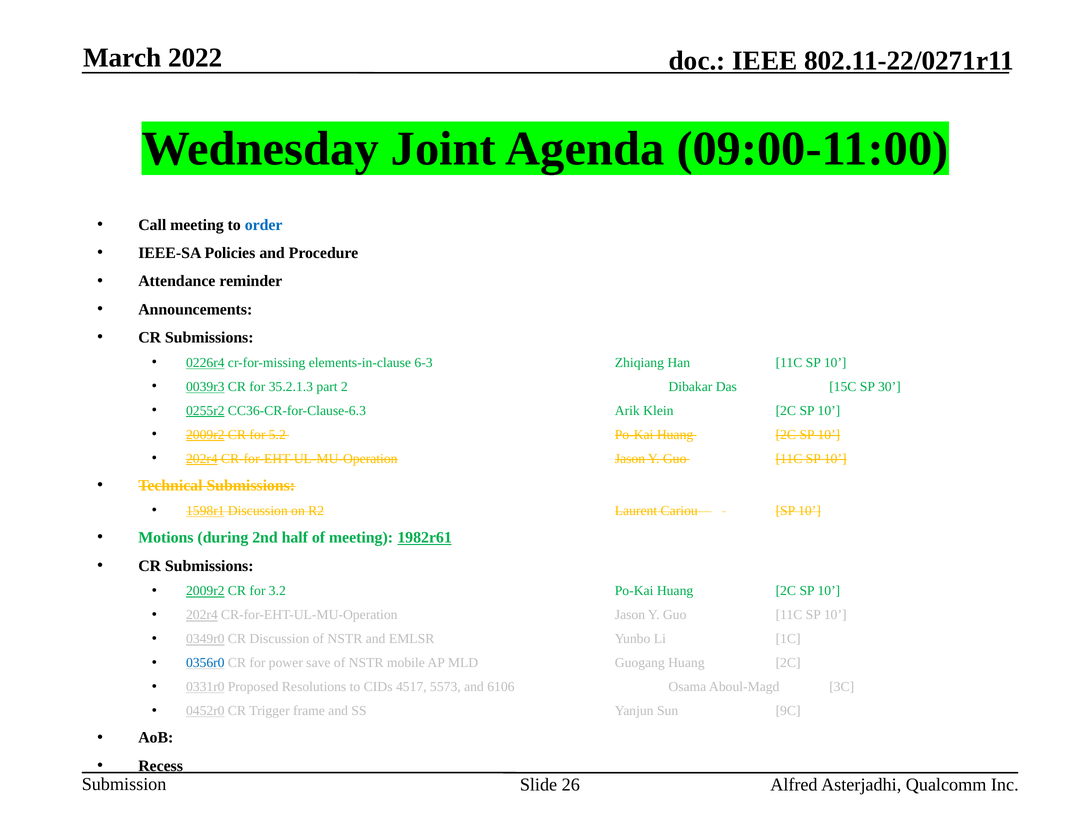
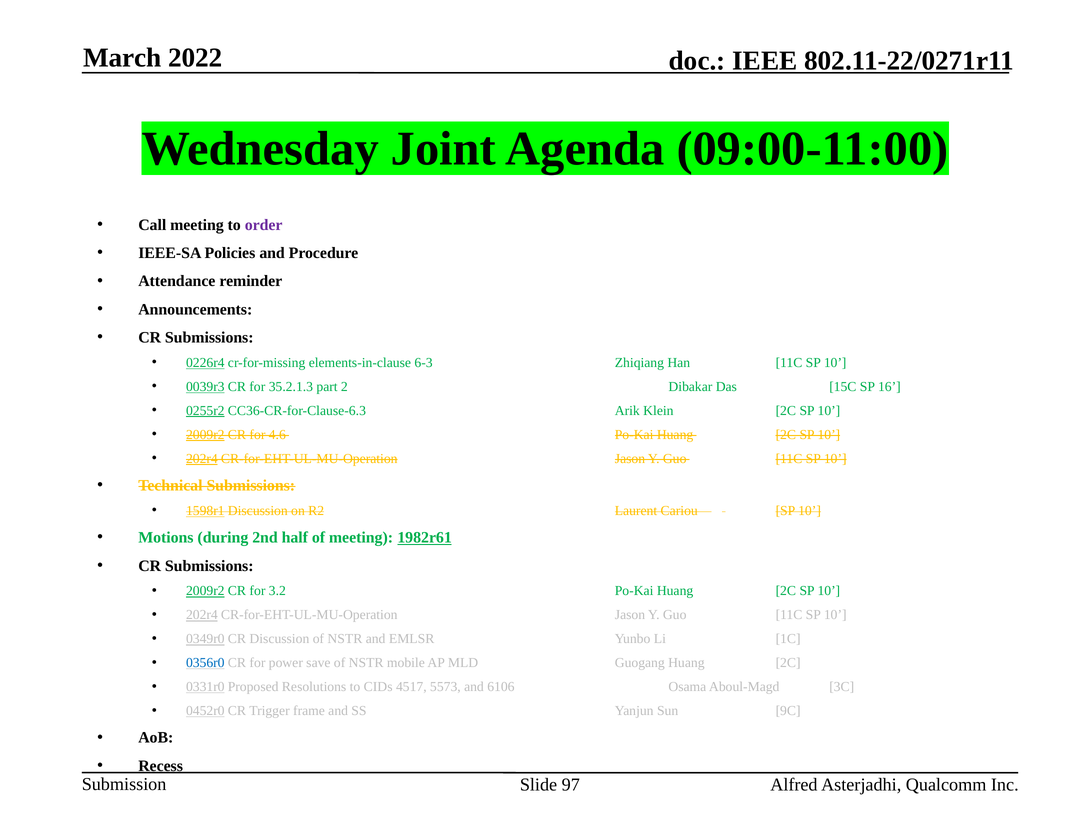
order colour: blue -> purple
30: 30 -> 16
5.2: 5.2 -> 4.6
26: 26 -> 97
